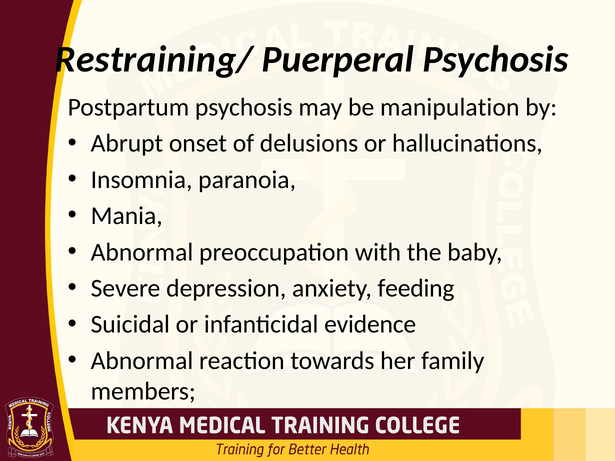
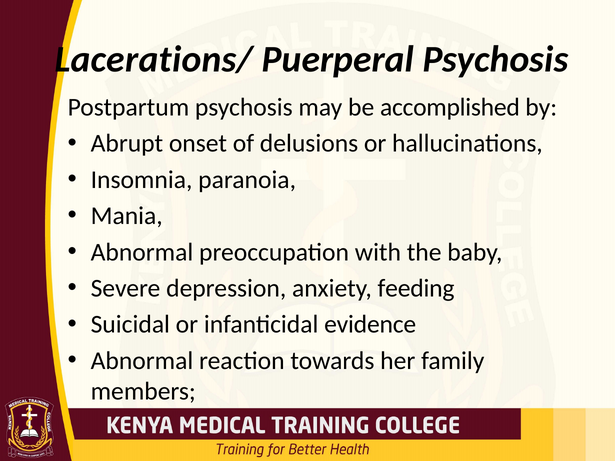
Restraining/: Restraining/ -> Lacerations/
manipulation: manipulation -> accomplished
